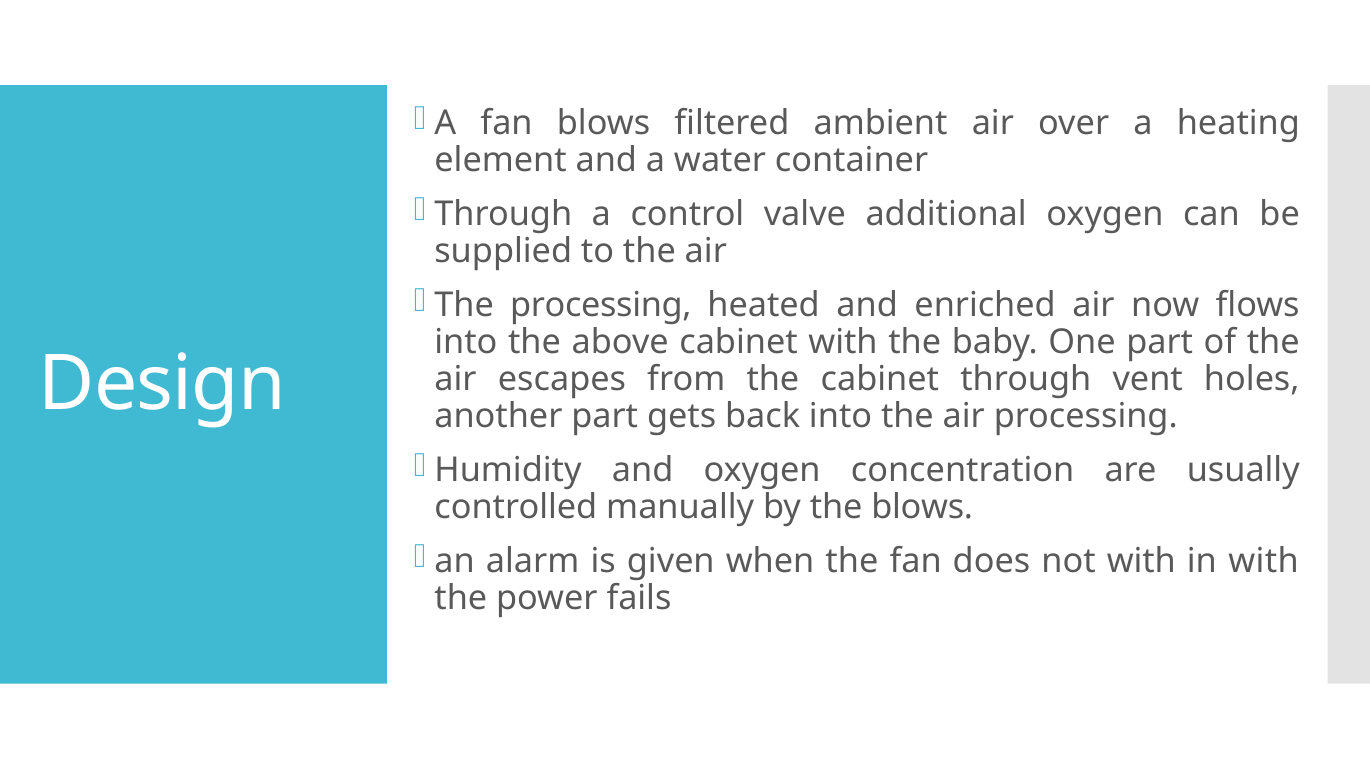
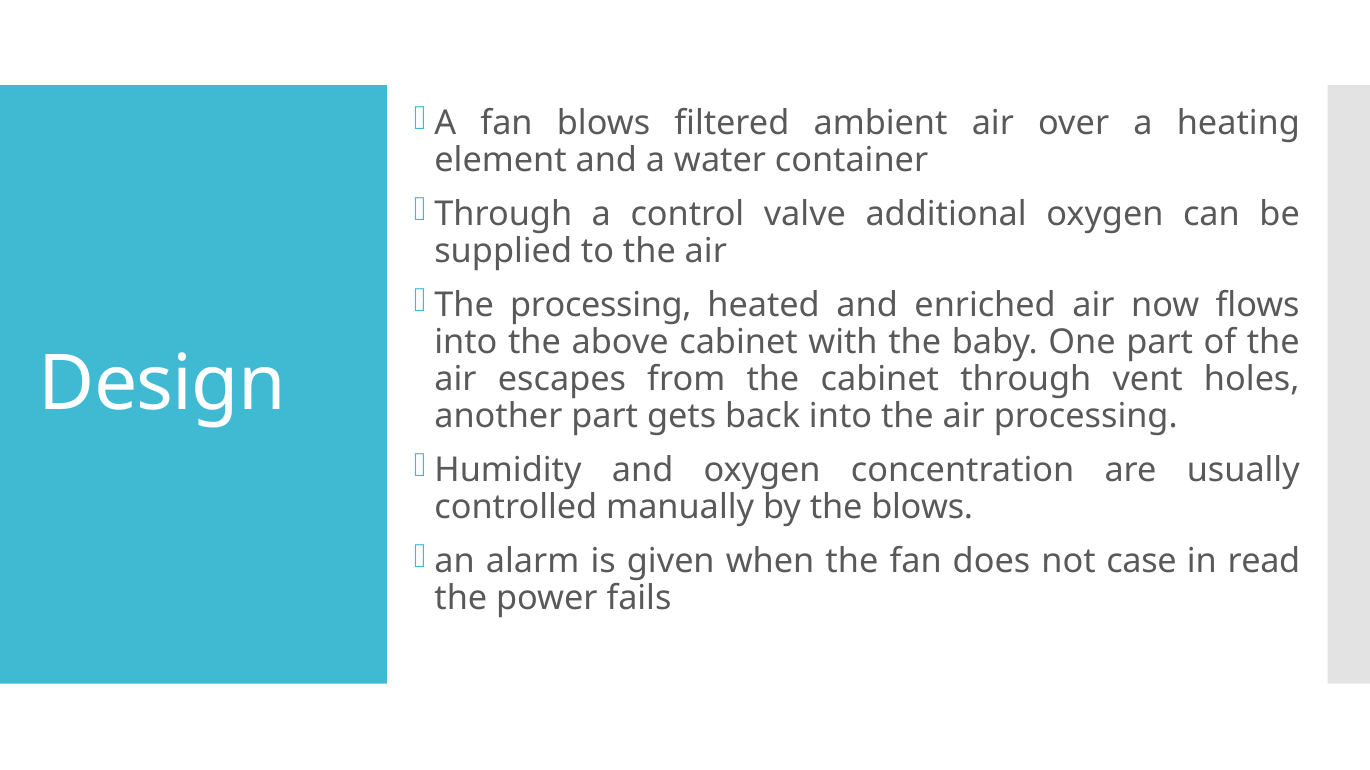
not with: with -> case
in with: with -> read
